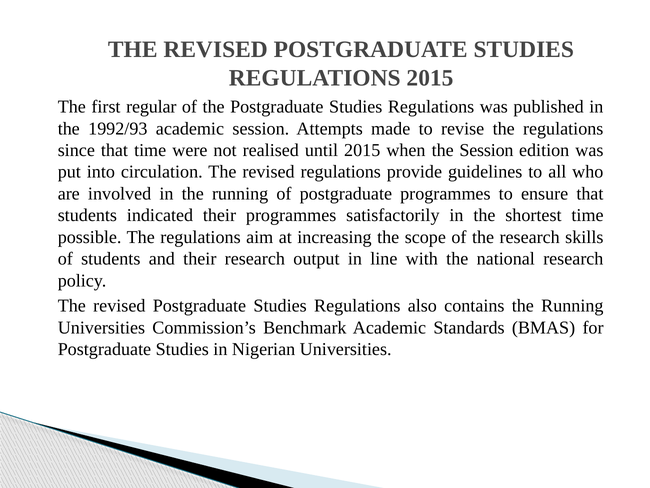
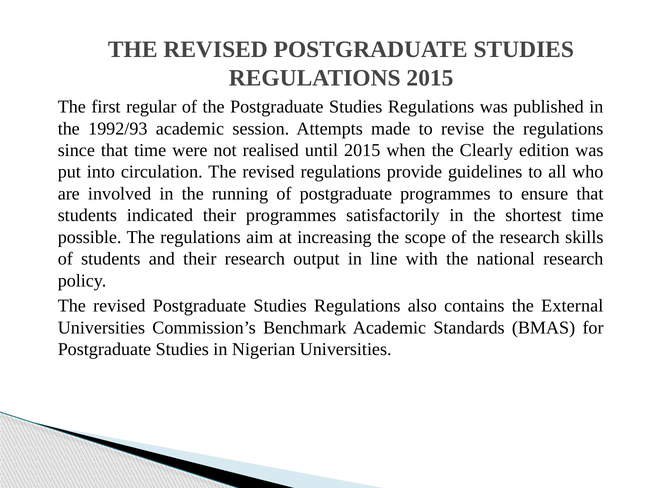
the Session: Session -> Clearly
contains the Running: Running -> External
